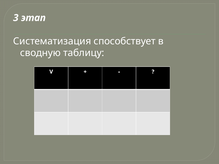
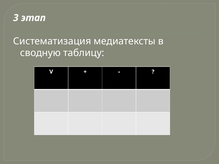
способствует: способствует -> медиатексты
